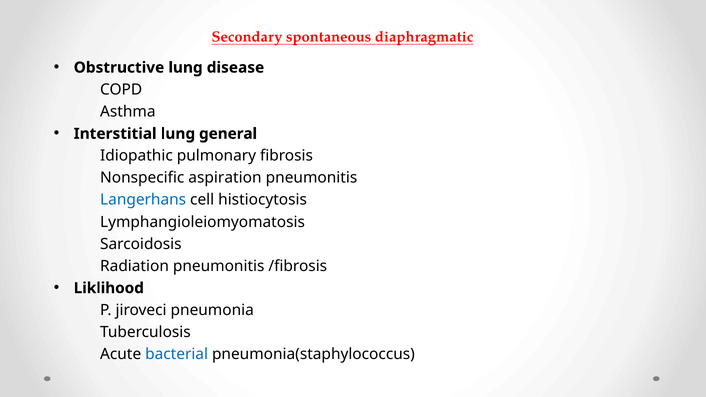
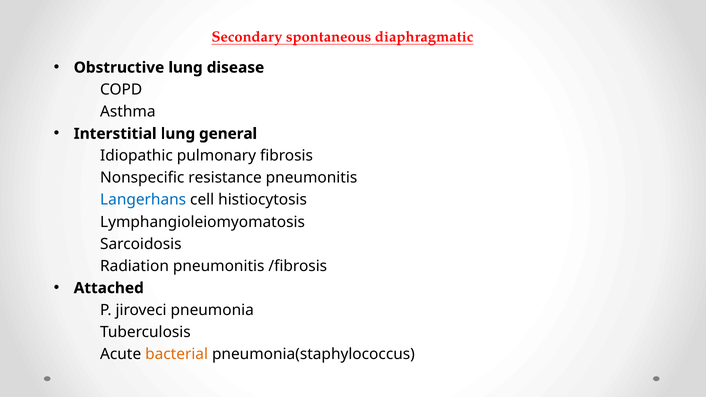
aspiration: aspiration -> resistance
Liklihood: Liklihood -> Attached
bacterial colour: blue -> orange
